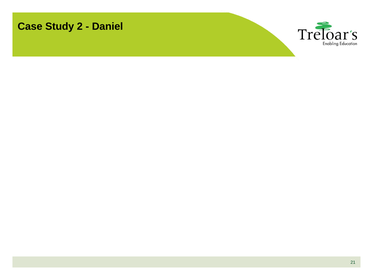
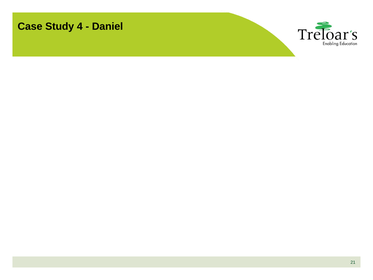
2: 2 -> 4
